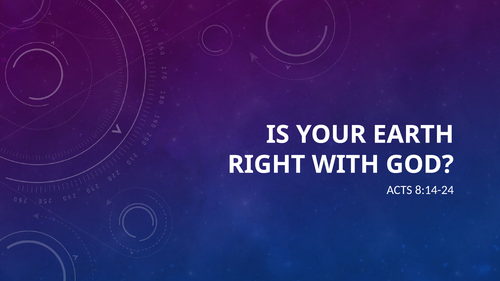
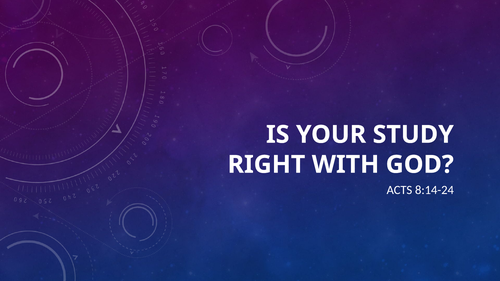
EARTH: EARTH -> STUDY
